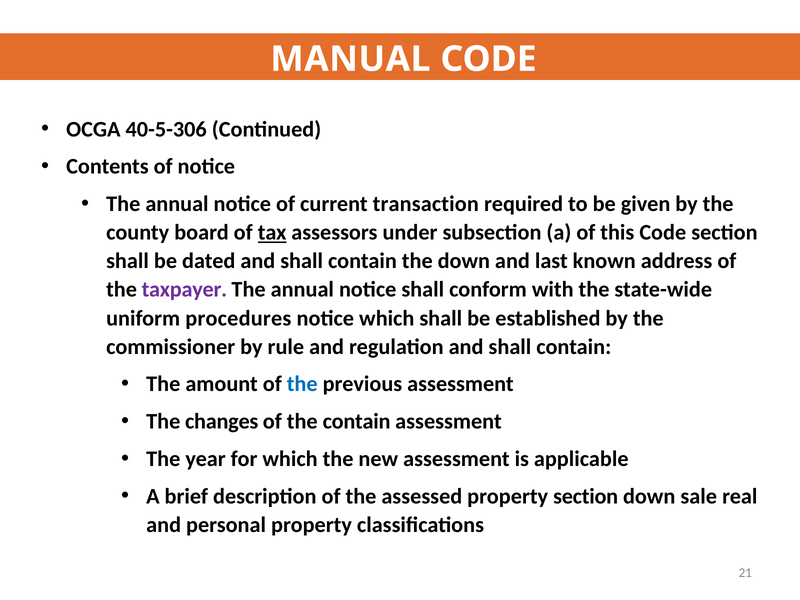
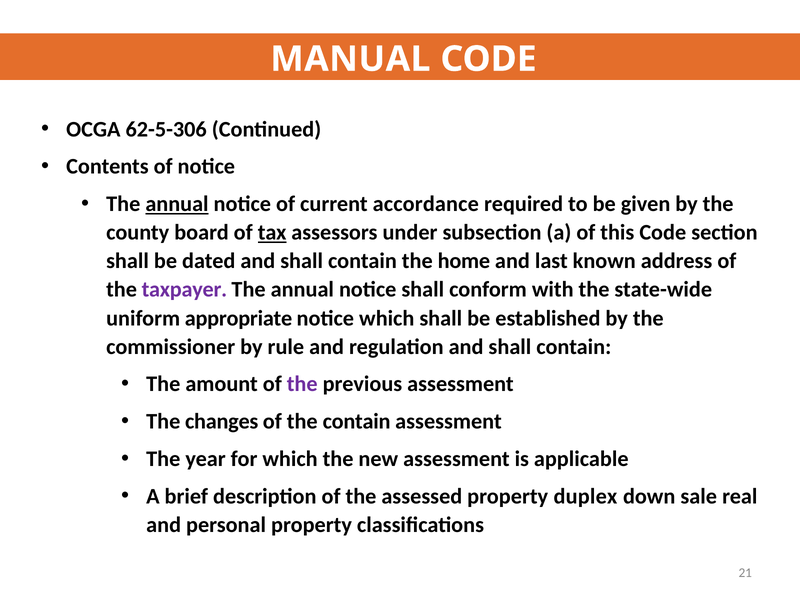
40-5-306: 40-5-306 -> 62-5-306
annual at (177, 204) underline: none -> present
transaction: transaction -> accordance
the down: down -> home
procedures: procedures -> appropriate
the at (302, 384) colour: blue -> purple
property section: section -> duplex
